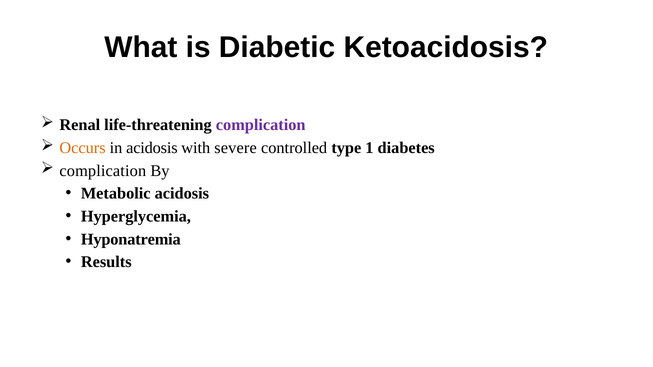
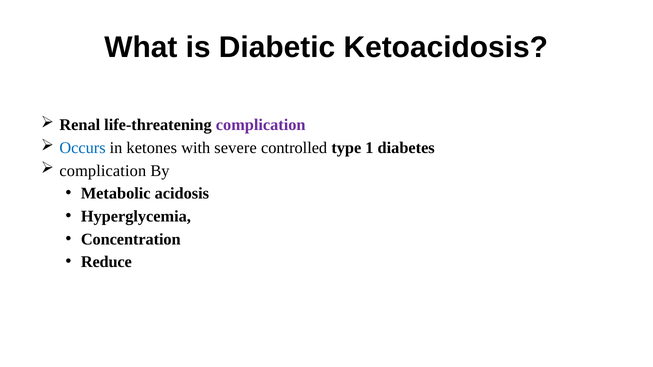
Occurs colour: orange -> blue
in acidosis: acidosis -> ketones
Hyponatremia: Hyponatremia -> Concentration
Results: Results -> Reduce
